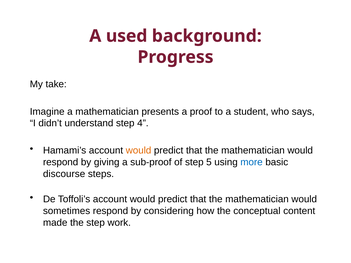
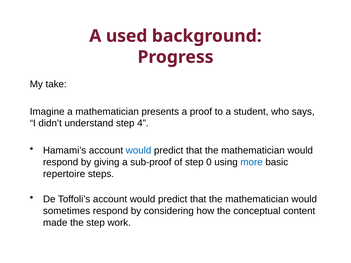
would at (139, 151) colour: orange -> blue
5: 5 -> 0
discourse: discourse -> repertoire
